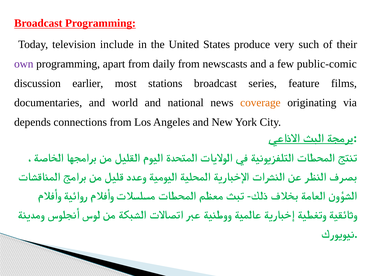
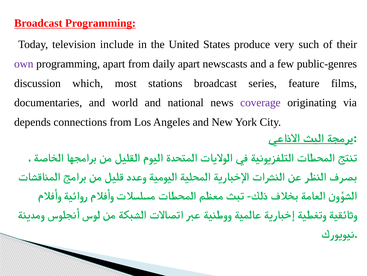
daily from: from -> apart
public-comic: public-comic -> public-genres
earlier: earlier -> which
coverage colour: orange -> purple
